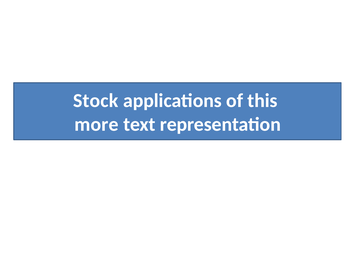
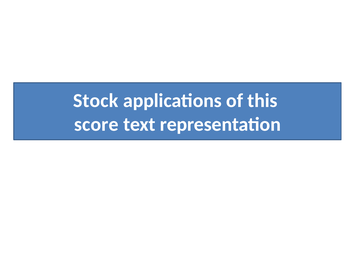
more: more -> score
